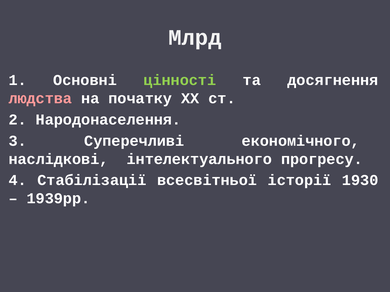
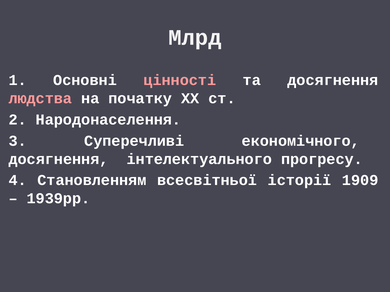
цінності colour: light green -> pink
наслідкові at (58, 159): наслідкові -> досягнення
Стабілізації: Стабілізації -> Становленням
1930: 1930 -> 1909
